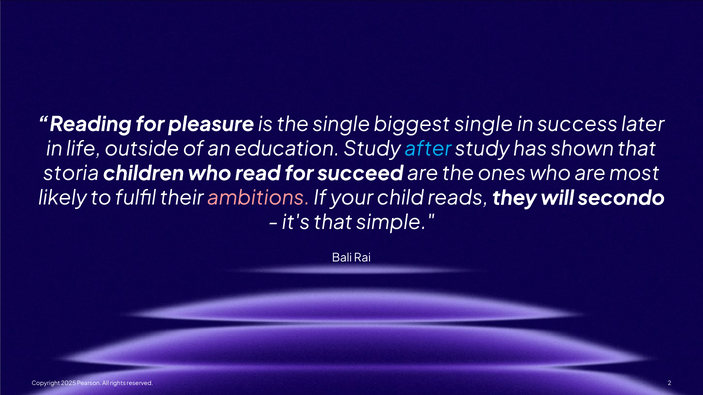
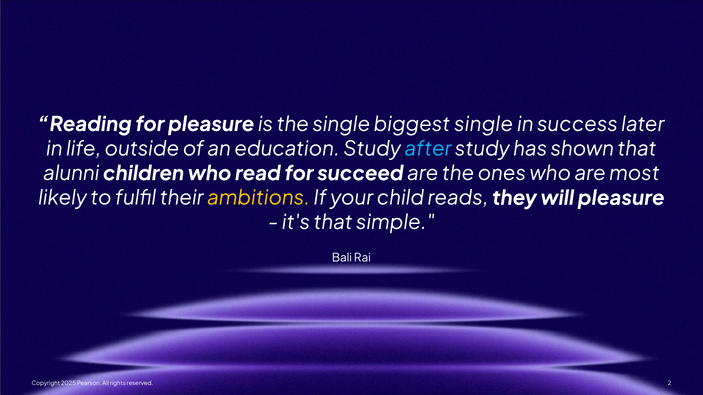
storia: storia -> alunni
ambitions colour: pink -> yellow
will secondo: secondo -> pleasure
